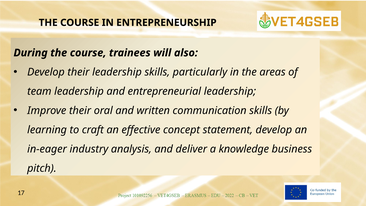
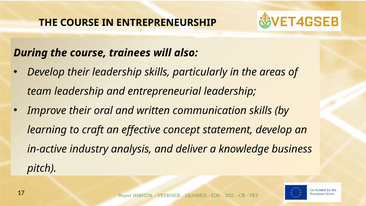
in-eager: in-eager -> in-active
